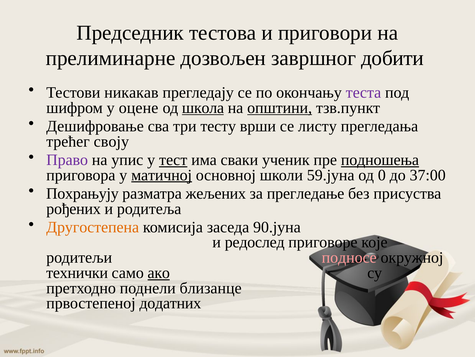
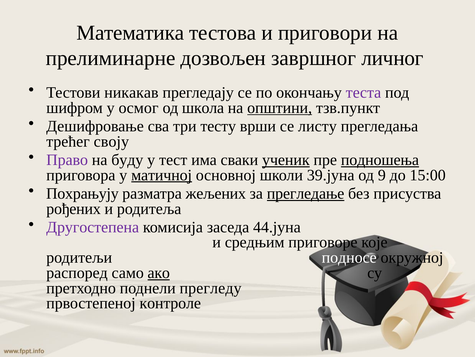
Председник: Председник -> Математика
добити: добити -> личног
оцене: оцене -> осмог
школа underline: present -> none
упис: упис -> буду
тест underline: present -> none
ученик underline: none -> present
59.јуна: 59.јуна -> 39.јуна
0: 0 -> 9
37:00: 37:00 -> 15:00
прегледање underline: none -> present
Другостепена colour: orange -> purple
90.јуна: 90.јуна -> 44.јуна
редослед: редослед -> средњим
подносе colour: pink -> white
технички: технички -> распоред
близанце: близанце -> прегледу
додатних: додатних -> контроле
